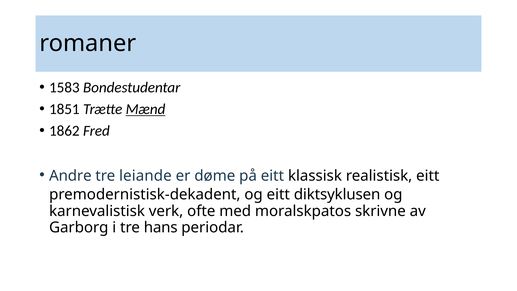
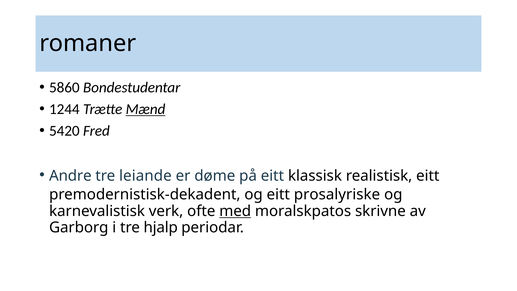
1583: 1583 -> 5860
1851: 1851 -> 1244
1862: 1862 -> 5420
diktsyklusen: diktsyklusen -> prosalyriske
med underline: none -> present
hans: hans -> hjalp
